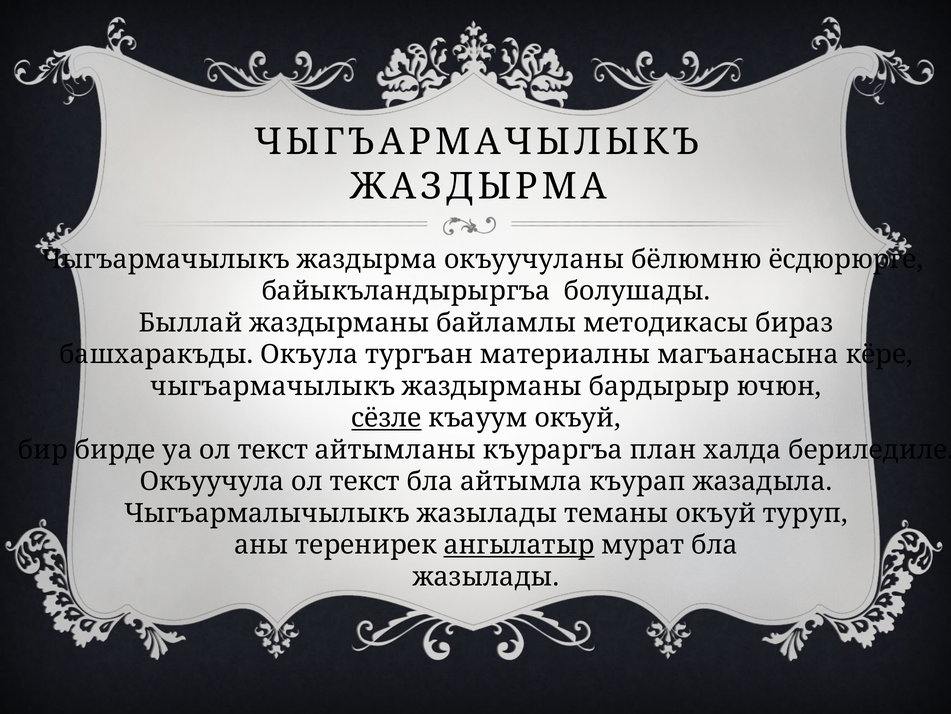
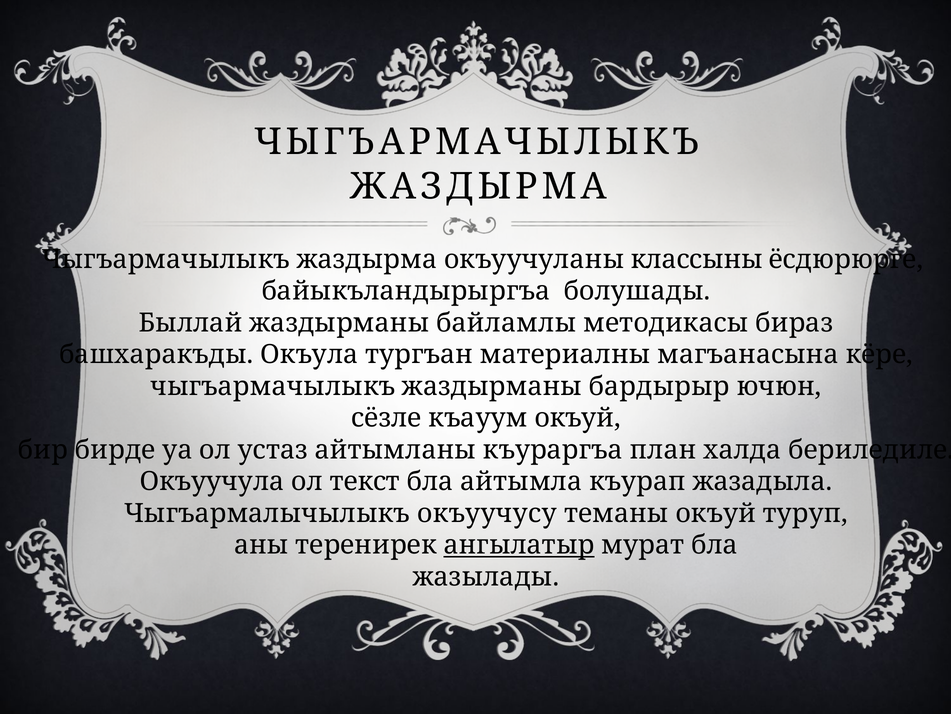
бёлюмню: бёлюмню -> классыны
сёзле underline: present -> none
уа ол текст: текст -> устаз
Чыгъармалычылыкъ жазылады: жазылады -> окъуучусу
